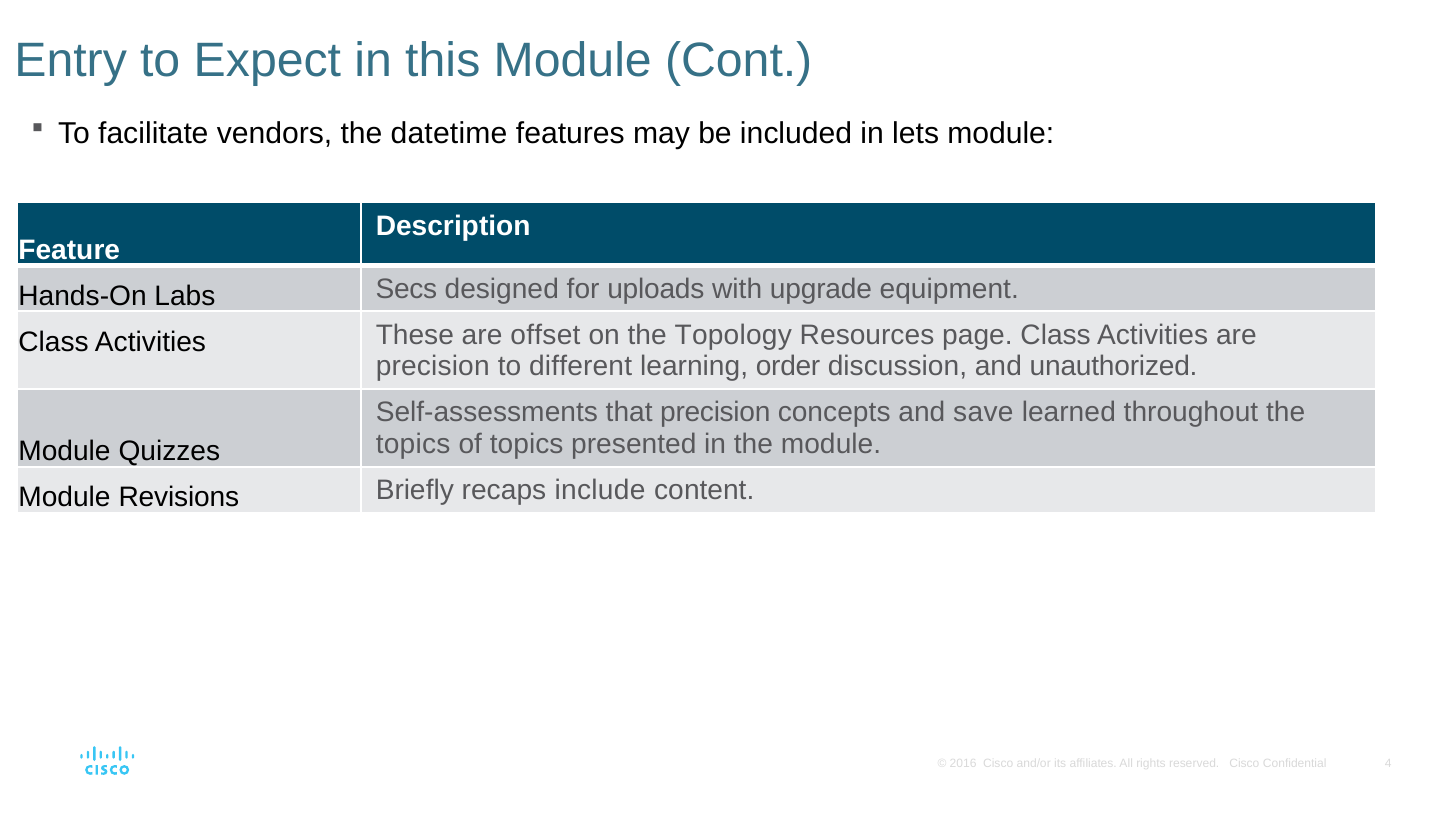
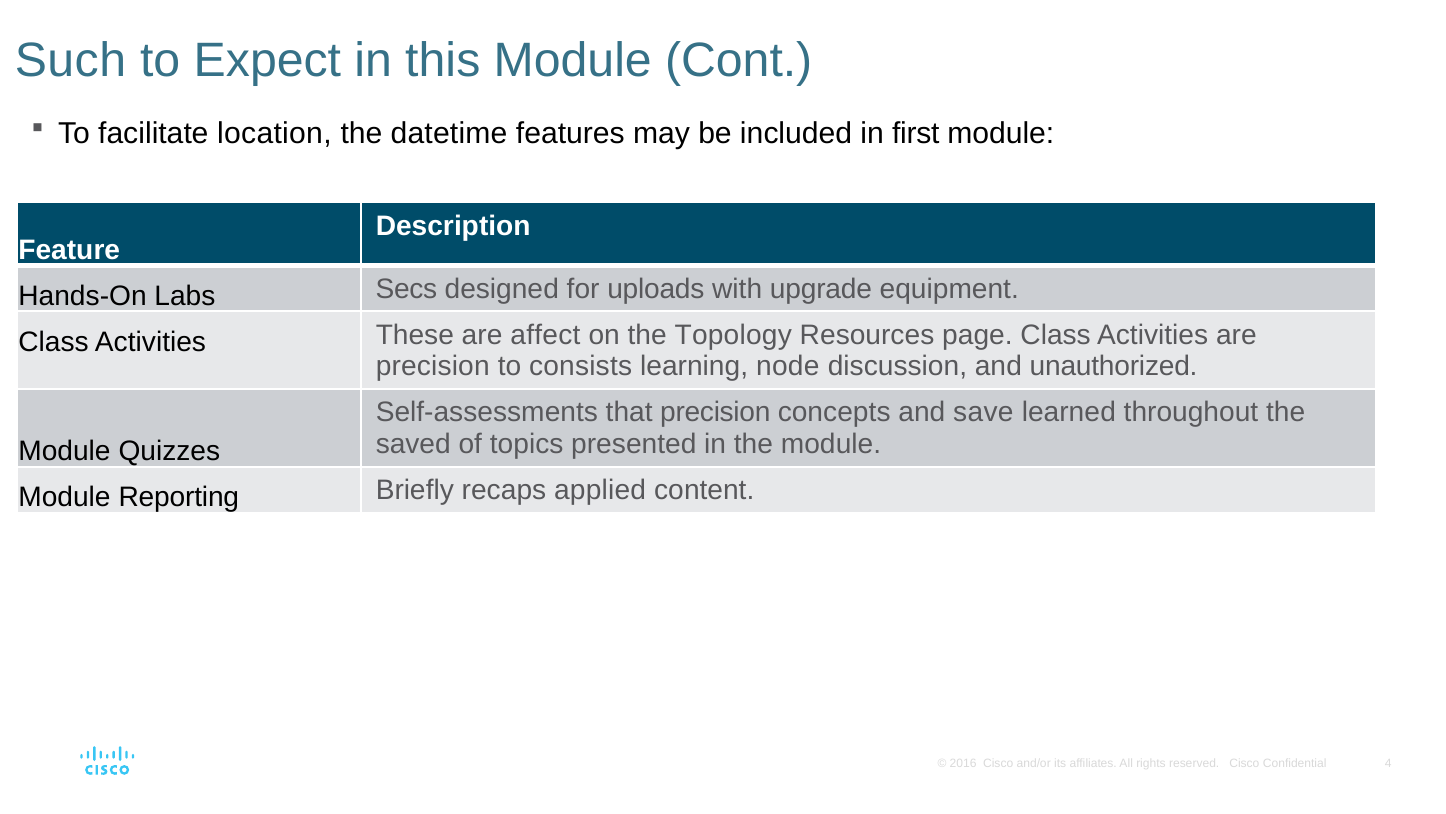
Entry: Entry -> Such
vendors: vendors -> location
lets: lets -> first
offset: offset -> affect
different: different -> consists
order: order -> node
topics at (413, 444): topics -> saved
Revisions: Revisions -> Reporting
include: include -> applied
